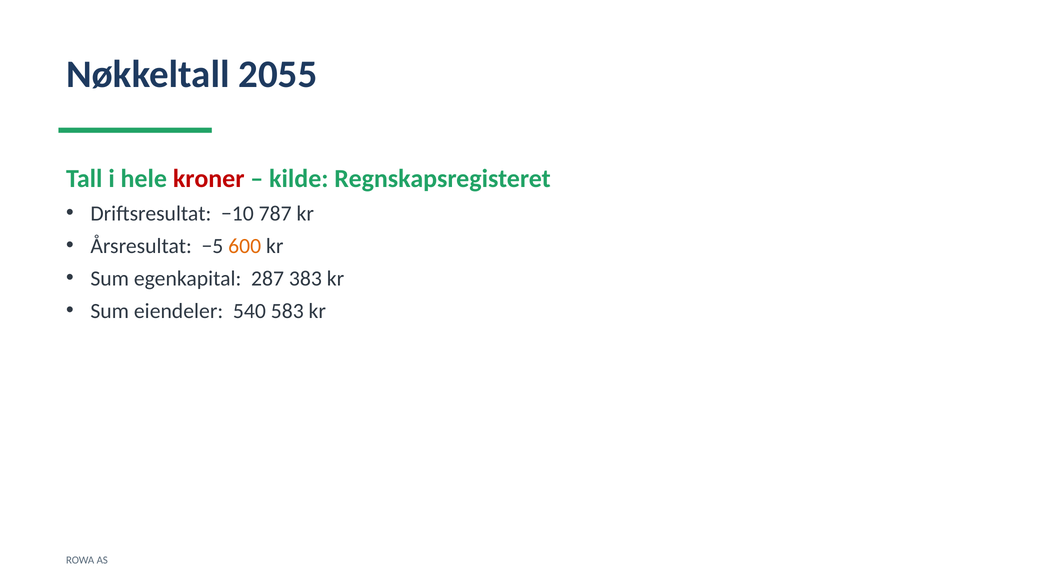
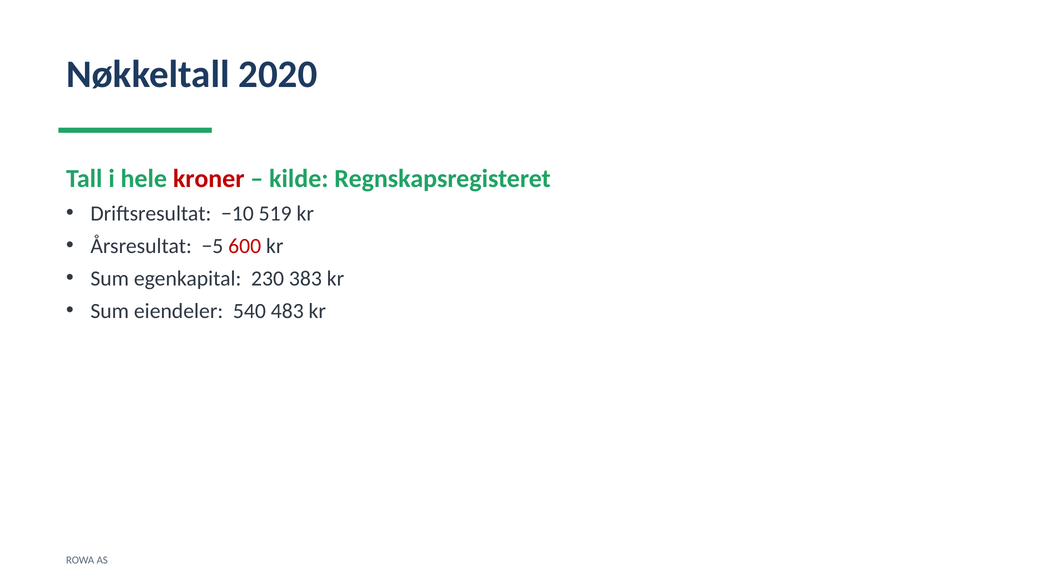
2055: 2055 -> 2020
787: 787 -> 519
600 colour: orange -> red
287: 287 -> 230
583: 583 -> 483
